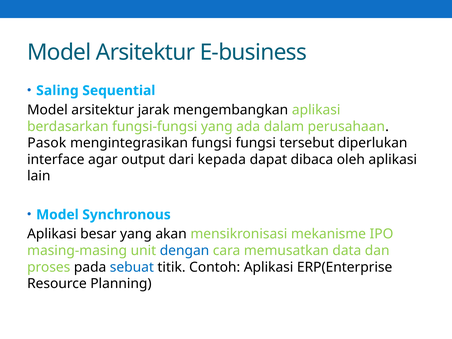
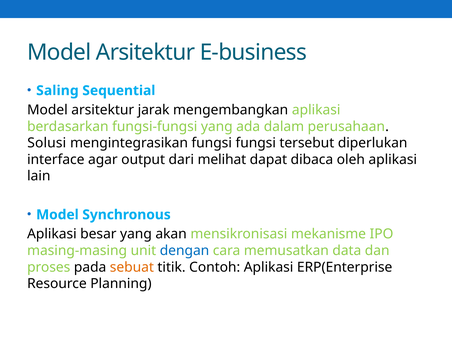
Pasok: Pasok -> Solusi
kepada: kepada -> melihat
sebuat colour: blue -> orange
